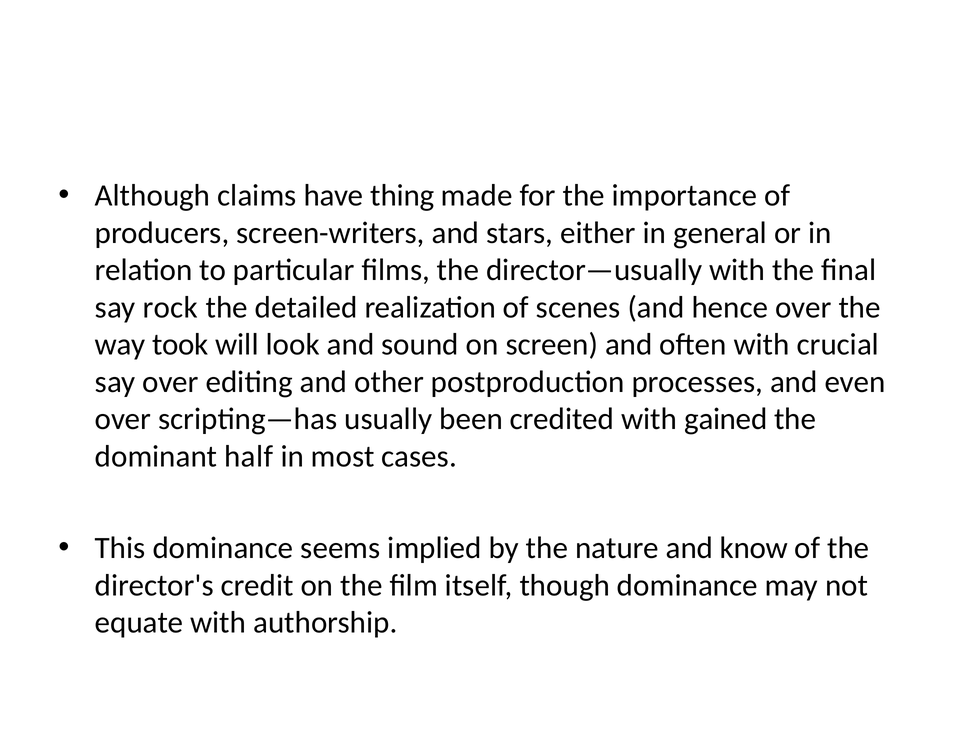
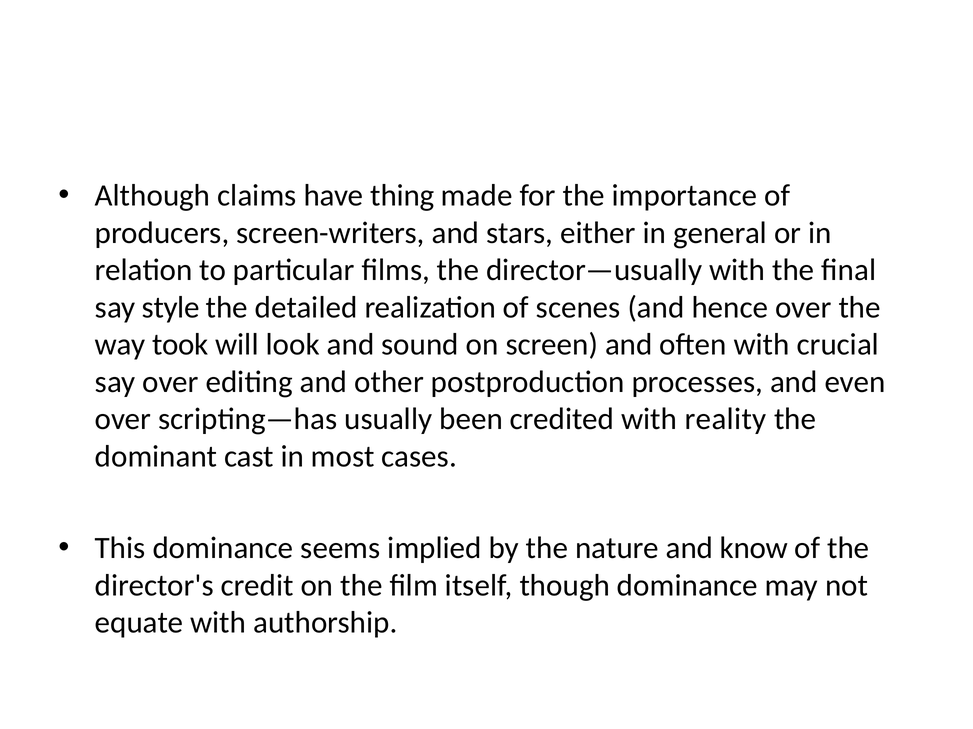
rock: rock -> style
gained: gained -> reality
half: half -> cast
